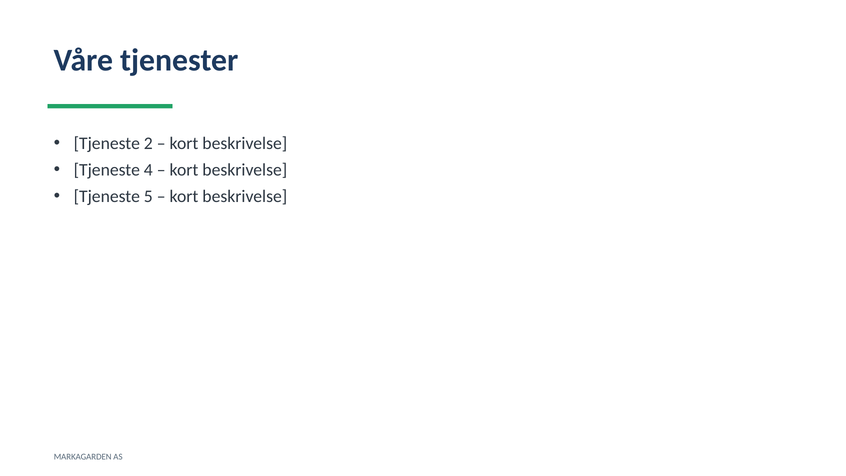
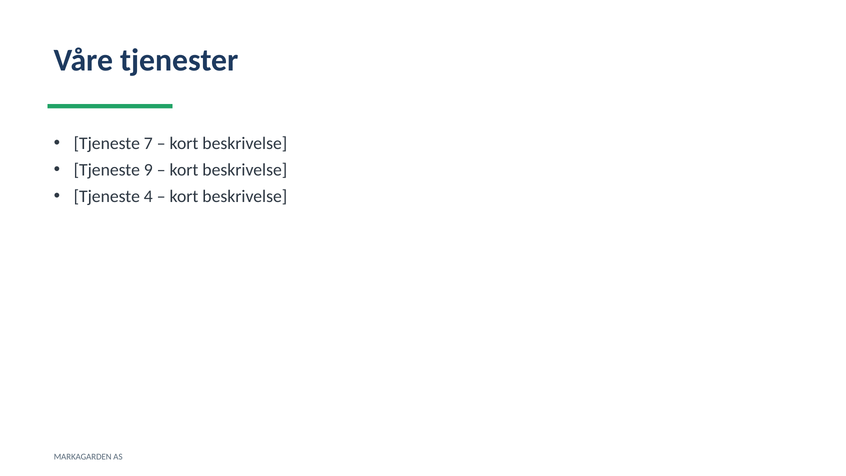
2: 2 -> 7
4: 4 -> 9
5: 5 -> 4
